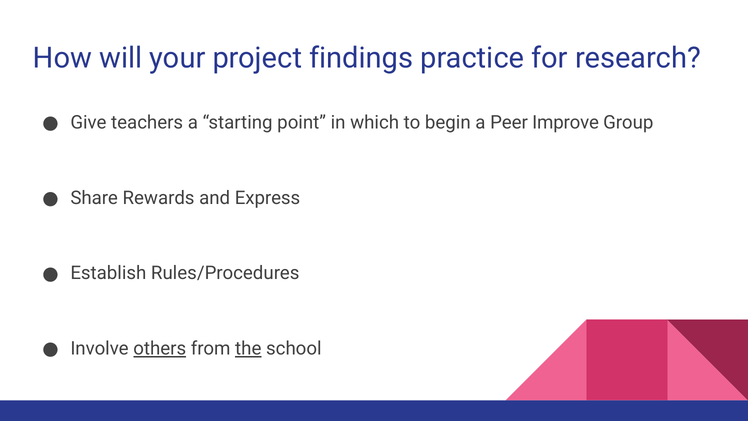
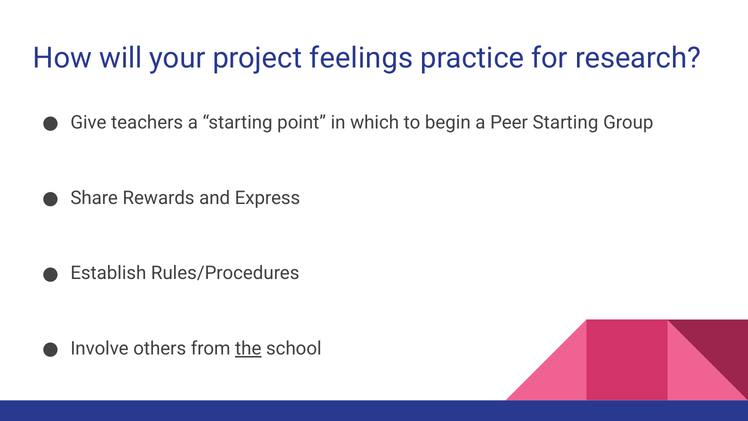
findings: findings -> feelings
Peer Improve: Improve -> Starting
others underline: present -> none
